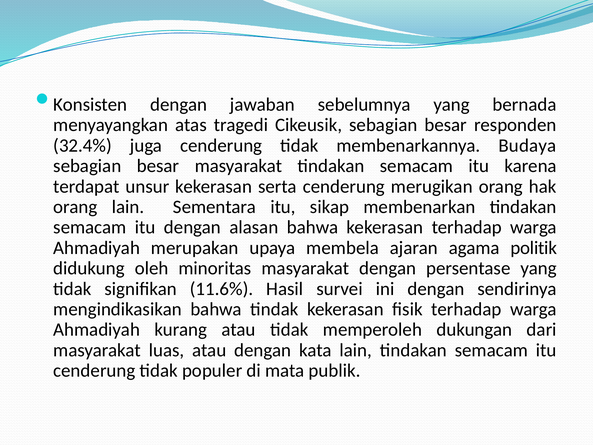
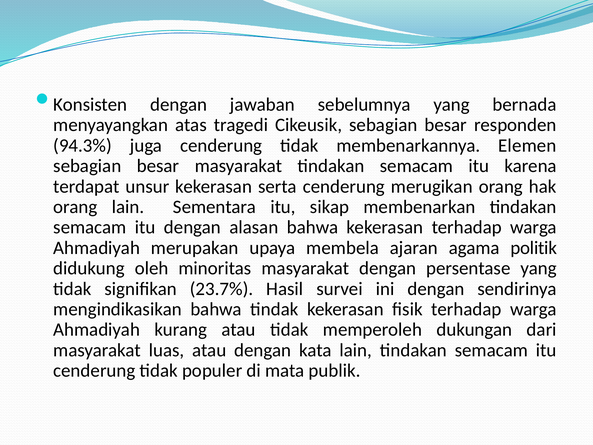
32.4%: 32.4% -> 94.3%
Budaya: Budaya -> Elemen
11.6%: 11.6% -> 23.7%
